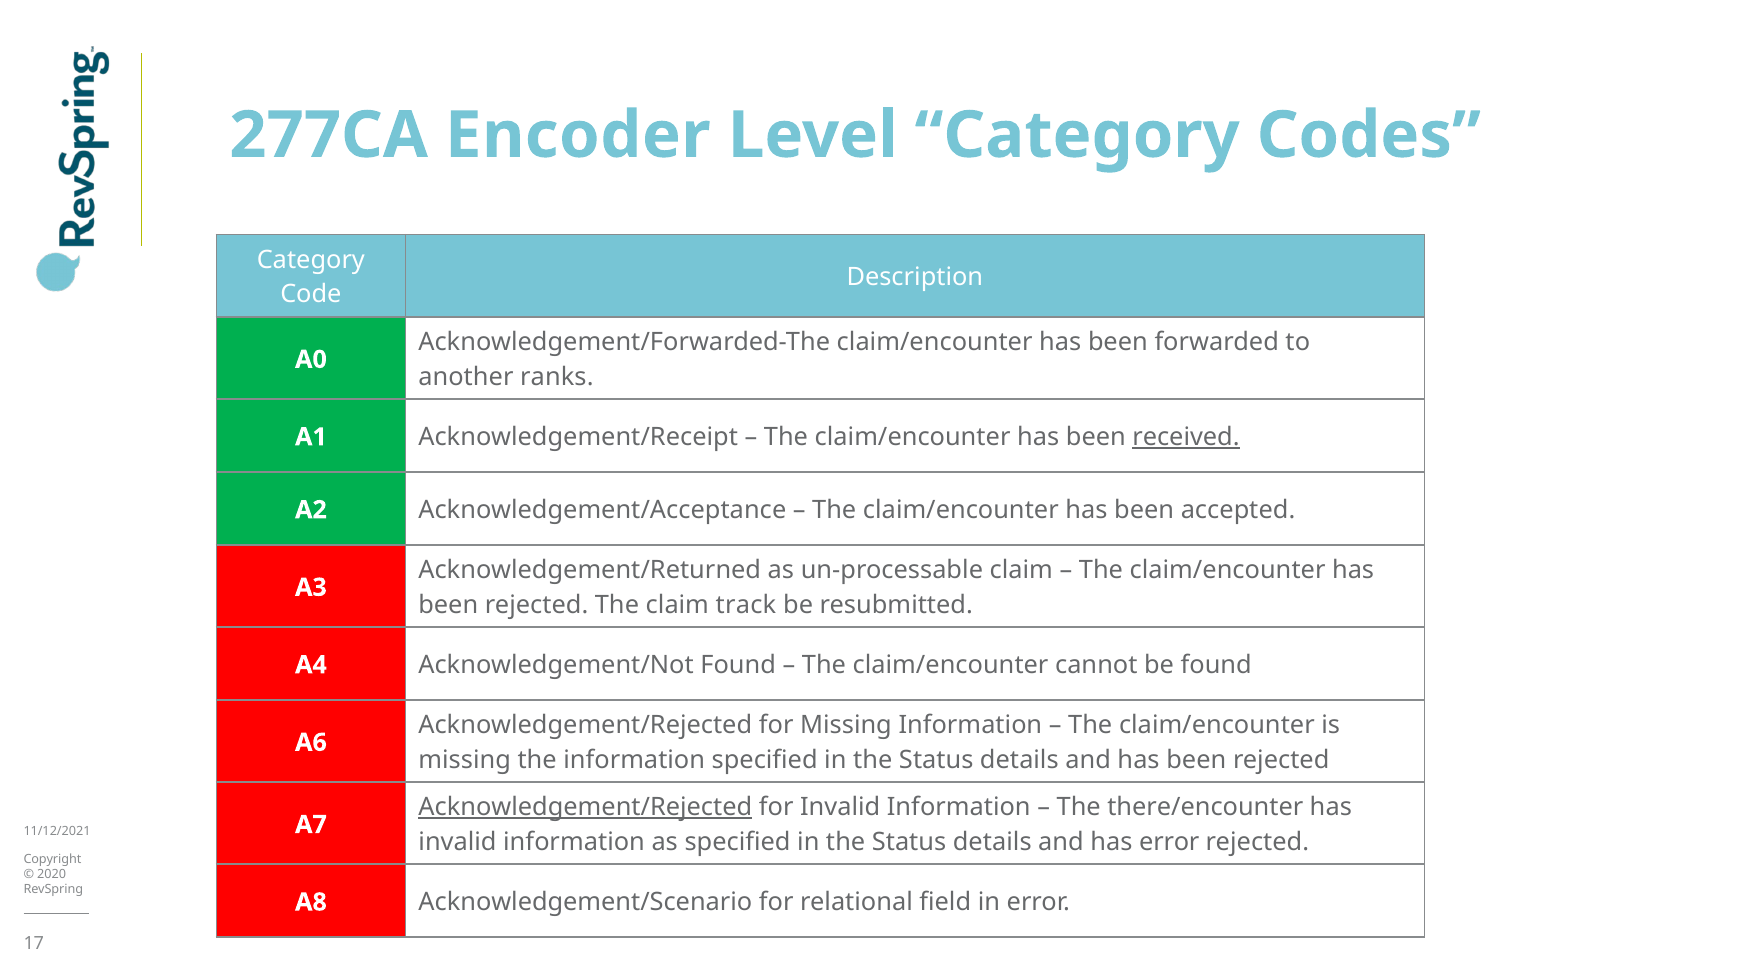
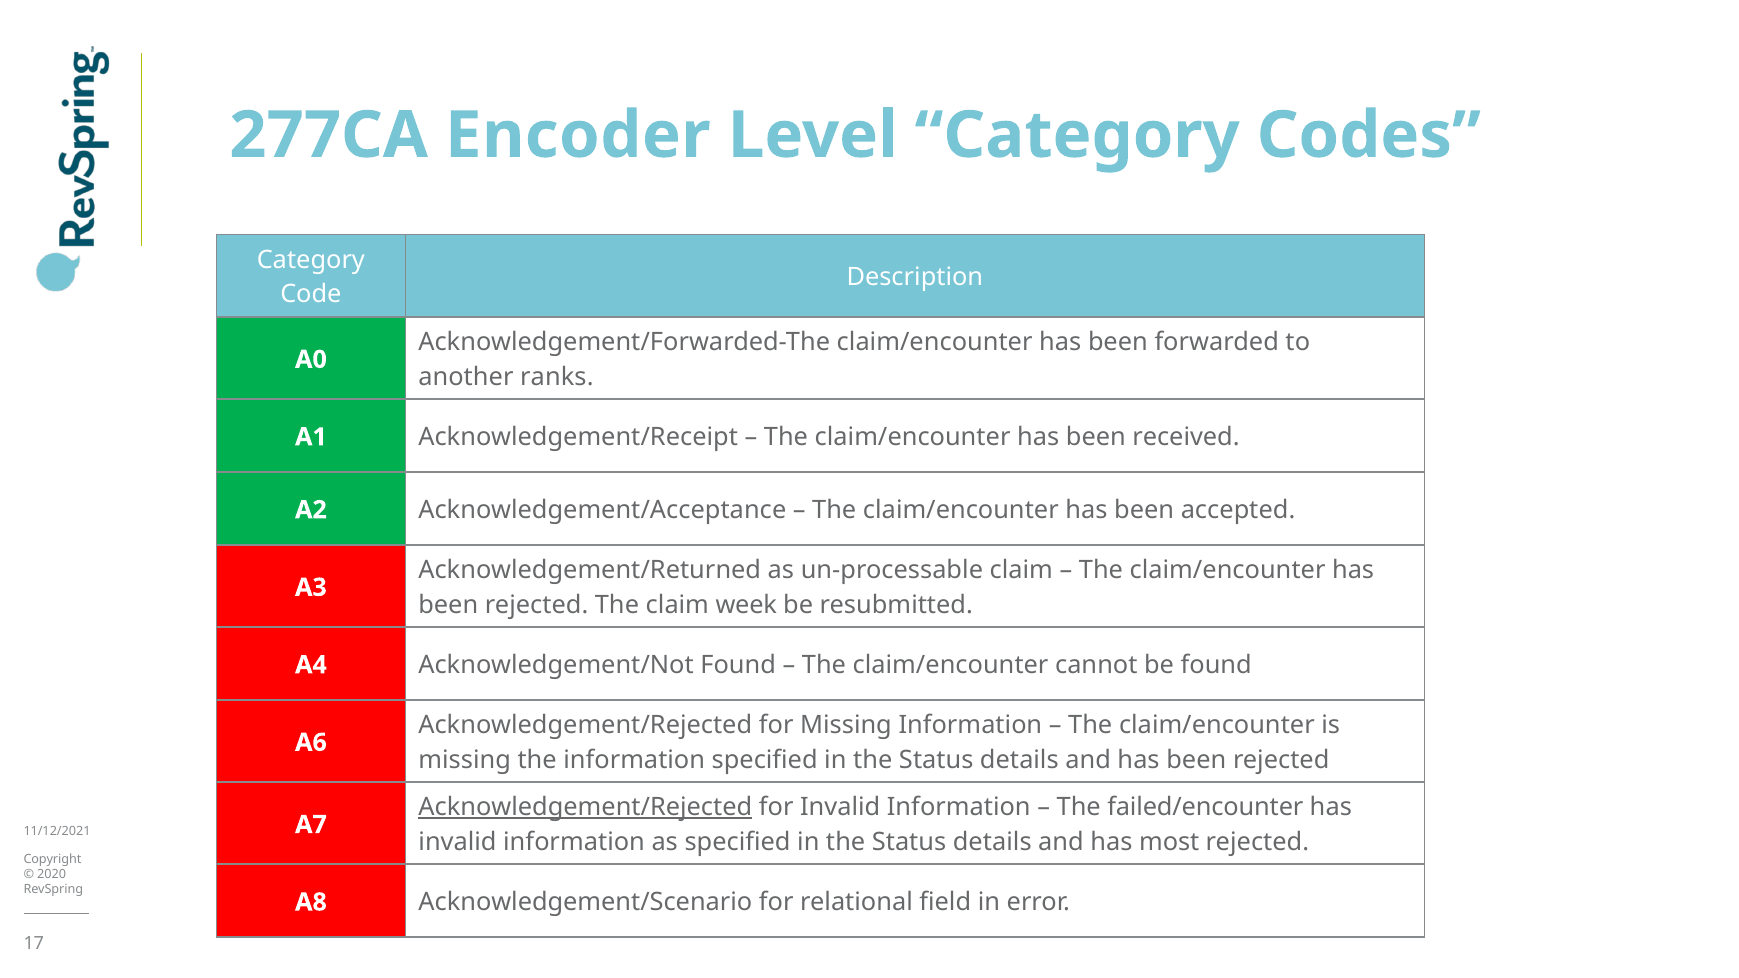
received underline: present -> none
track: track -> week
there/encounter: there/encounter -> failed/encounter
has error: error -> most
